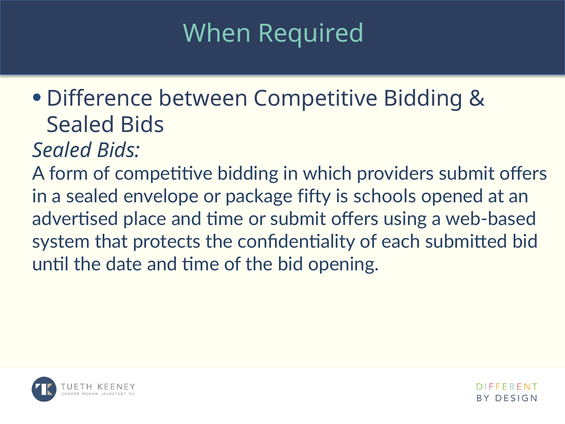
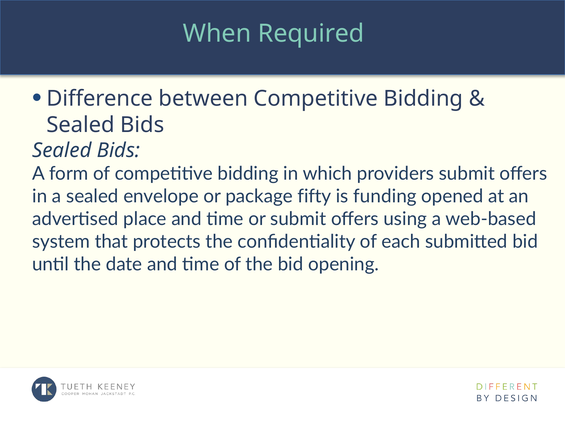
schools: schools -> funding
